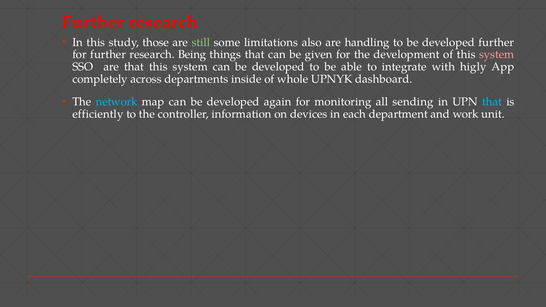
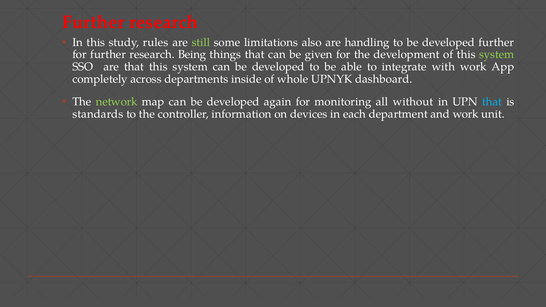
those: those -> rules
system at (497, 55) colour: pink -> light green
with higly: higly -> work
network colour: light blue -> light green
sending: sending -> without
efficiently: efficiently -> standards
